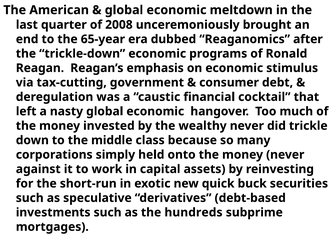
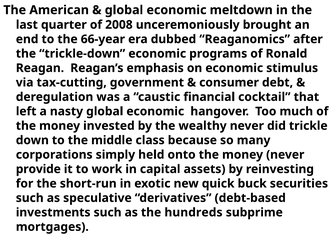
65-year: 65-year -> 66-year
against: against -> provide
